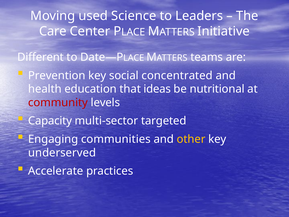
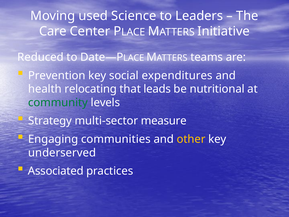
Different: Different -> Reduced
concentrated: concentrated -> expenditures
education: education -> relocating
ideas: ideas -> leads
community colour: red -> green
Capacity: Capacity -> Strategy
targeted: targeted -> measure
Accelerate: Accelerate -> Associated
